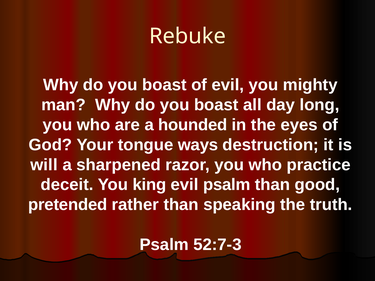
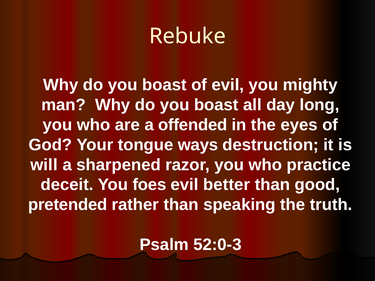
hounded: hounded -> offended
king: king -> foes
evil psalm: psalm -> better
52:7-3: 52:7-3 -> 52:0-3
